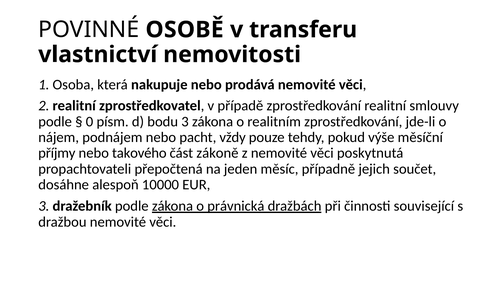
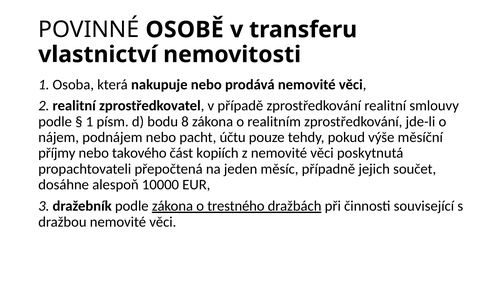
0 at (90, 122): 0 -> 1
bodu 3: 3 -> 8
vždy: vždy -> účtu
zákoně: zákoně -> kopiích
právnická: právnická -> trestného
